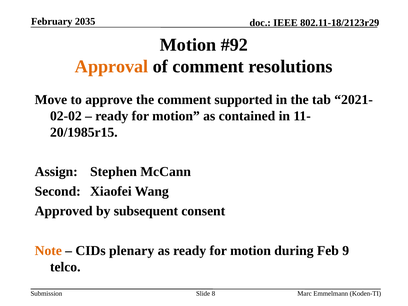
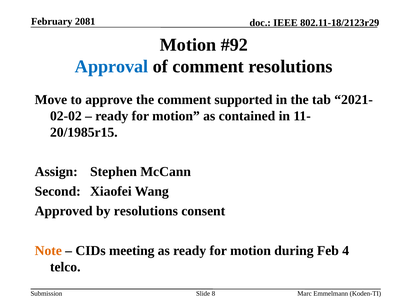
2035: 2035 -> 2081
Approval colour: orange -> blue
by subsequent: subsequent -> resolutions
plenary: plenary -> meeting
9: 9 -> 4
